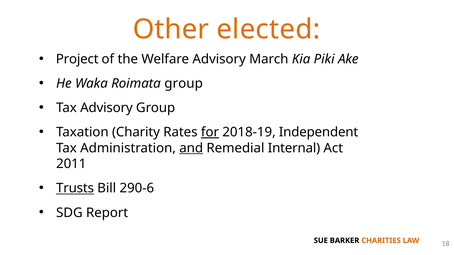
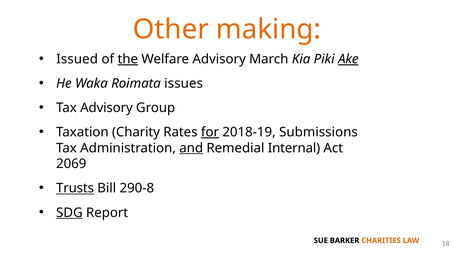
elected: elected -> making
Project: Project -> Issued
the underline: none -> present
Ake underline: none -> present
Roimata group: group -> issues
Independent: Independent -> Submissions
2011: 2011 -> 2069
290-6: 290-6 -> 290-8
SDG underline: none -> present
